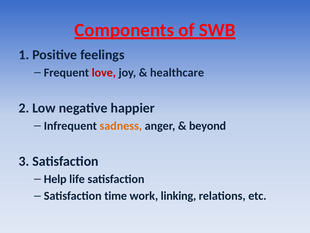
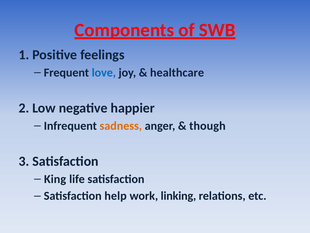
love colour: red -> blue
beyond: beyond -> though
Help: Help -> King
time: time -> help
